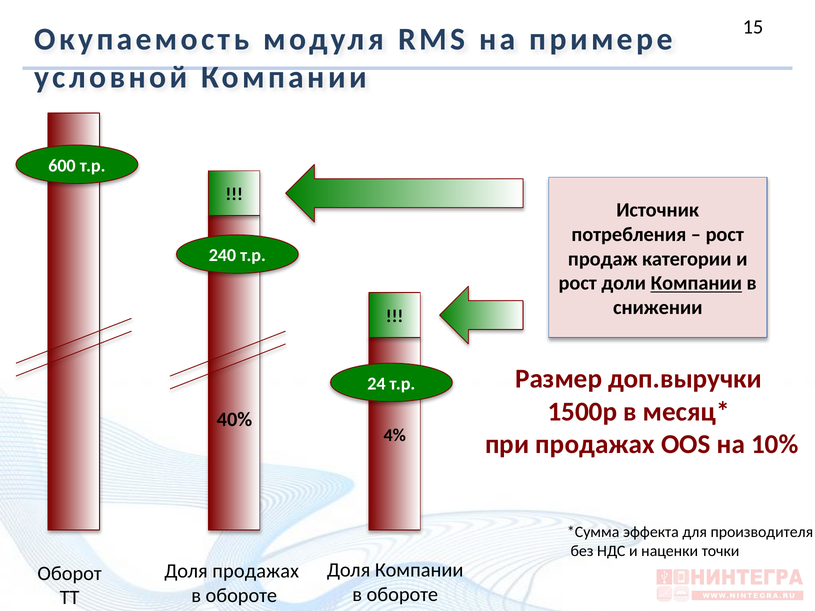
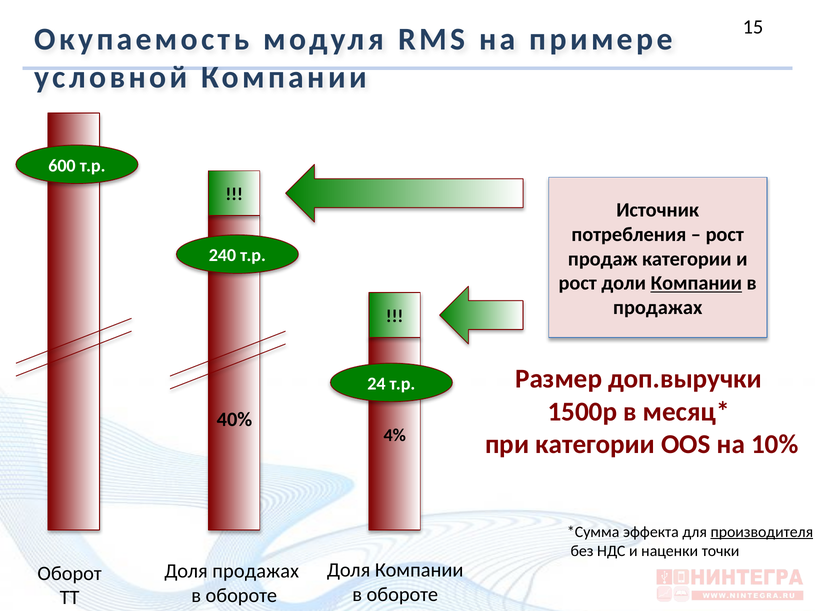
снижении at (658, 308): снижении -> продажах
при продажах: продажах -> категории
производителя underline: none -> present
